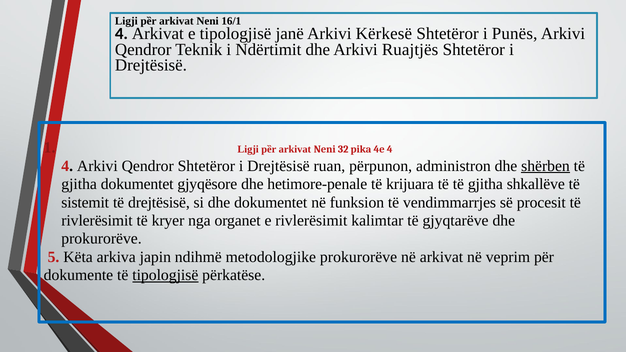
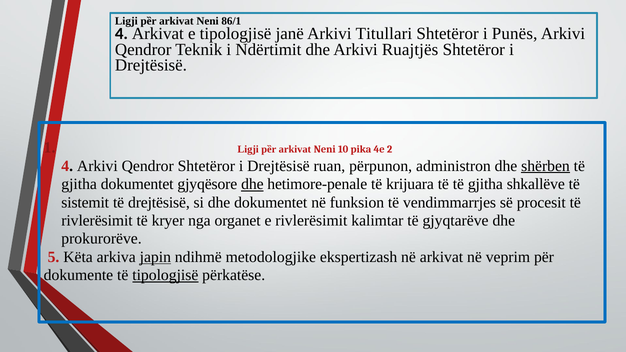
16/1: 16/1 -> 86/1
Kërkesë: Kërkesë -> Titullari
32: 32 -> 10
4e 4: 4 -> 2
dhe at (252, 184) underline: none -> present
japin underline: none -> present
metodologjike prokurorëve: prokurorëve -> ekspertizash
